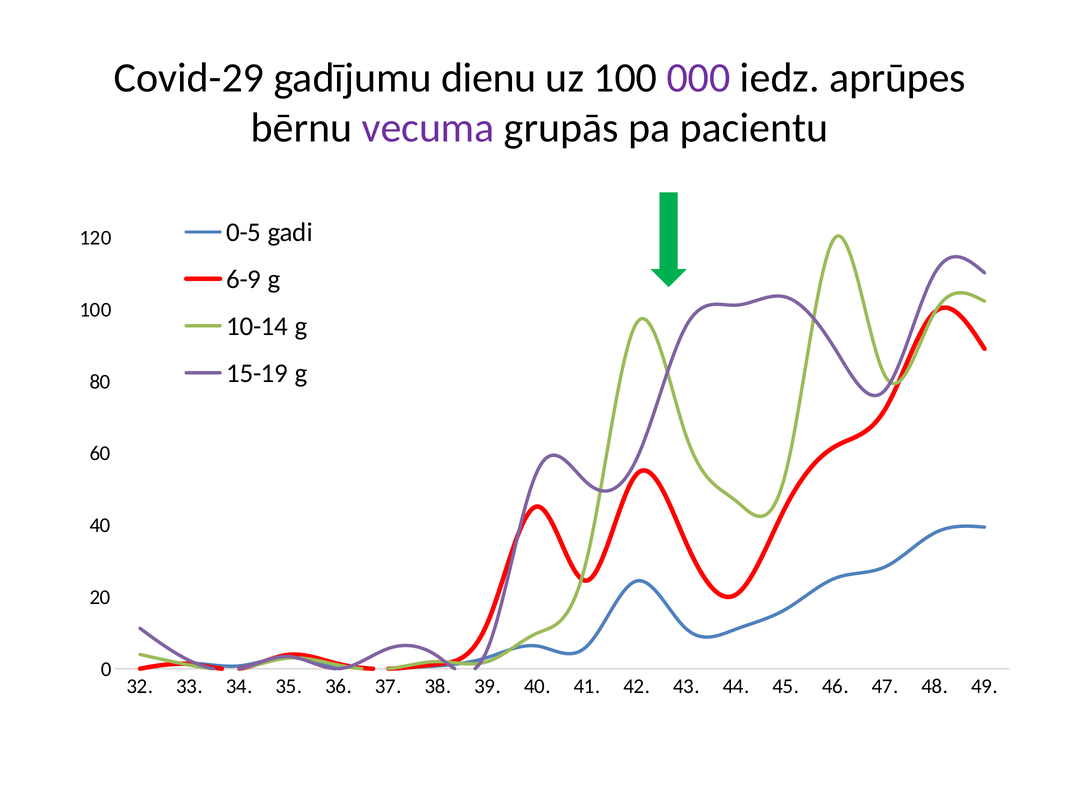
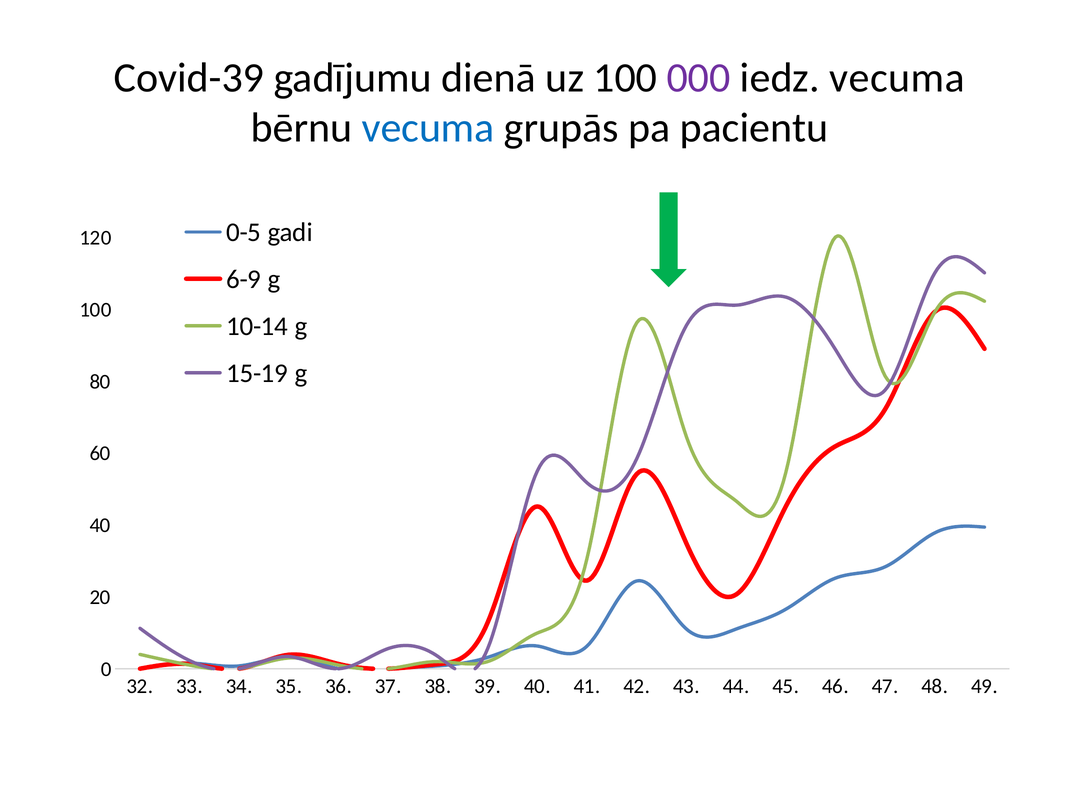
Covid-29: Covid-29 -> Covid-39
dienu: dienu -> dienā
iedz aprūpes: aprūpes -> vecuma
vecuma at (428, 128) colour: purple -> blue
